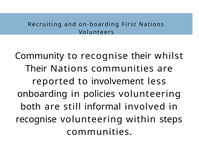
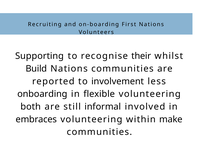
Community: Community -> Supporting
Their at (36, 69): Their -> Build
policies: policies -> flexible
recognise at (36, 120): recognise -> embraces
steps: steps -> make
